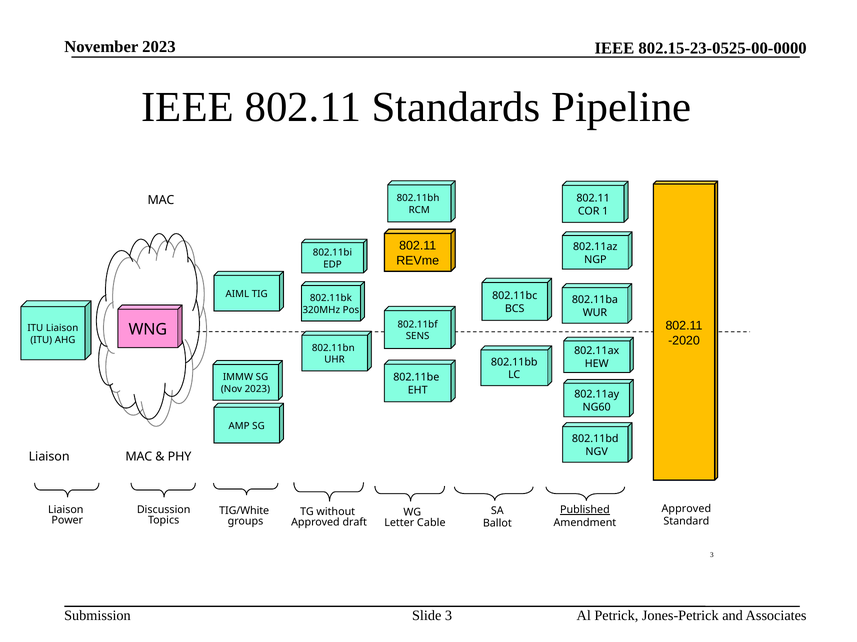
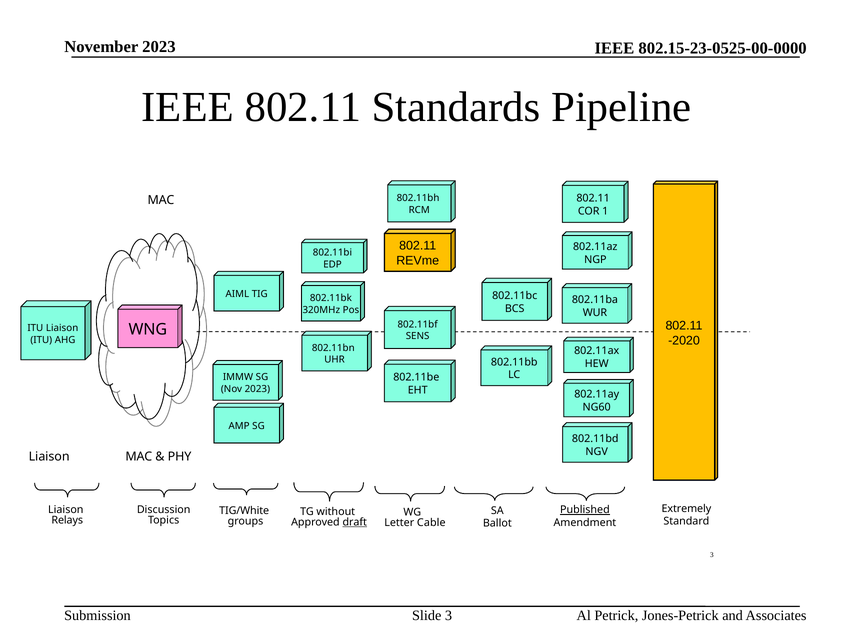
Approved at (686, 509): Approved -> Extremely
Power: Power -> Relays
draft underline: none -> present
